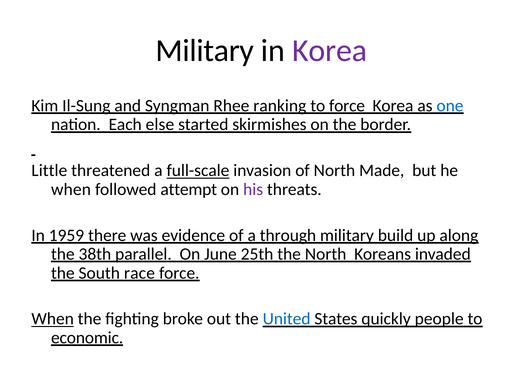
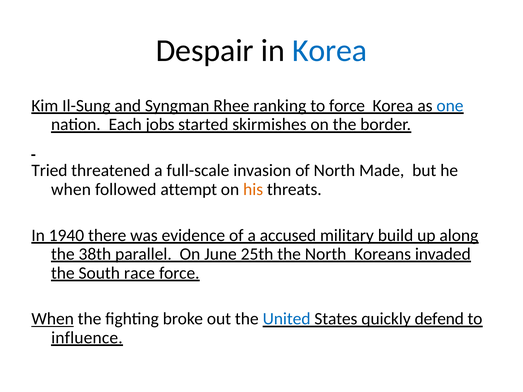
Military at (205, 51): Military -> Despair
Korea at (330, 51) colour: purple -> blue
else: else -> jobs
Little: Little -> Tried
full-scale underline: present -> none
his colour: purple -> orange
1959: 1959 -> 1940
through: through -> accused
people: people -> defend
economic: economic -> influence
